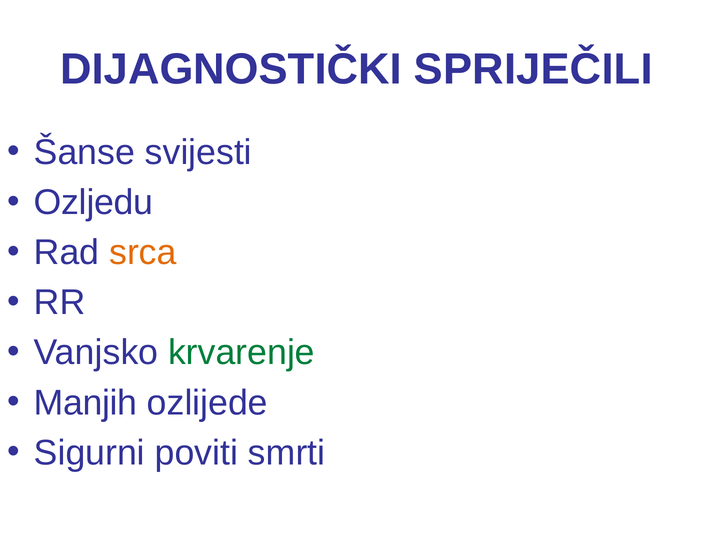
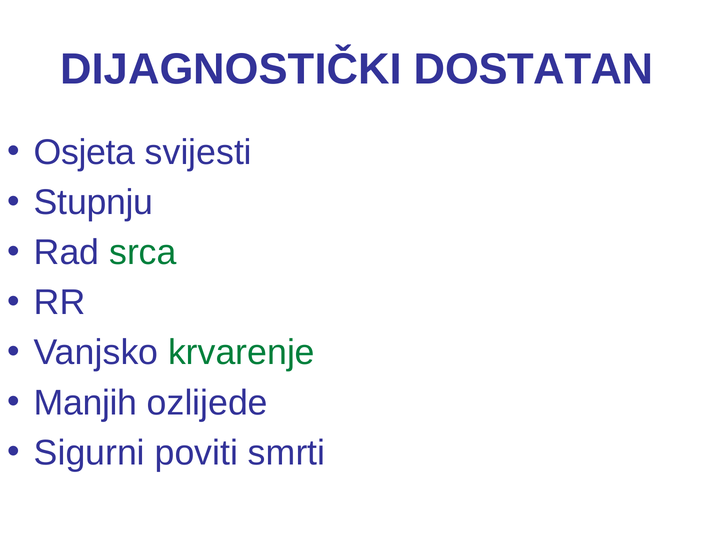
SPRIJEČILI: SPRIJEČILI -> DOSTATAN
Šanse: Šanse -> Osjeta
Ozljedu: Ozljedu -> Stupnju
srca colour: orange -> green
